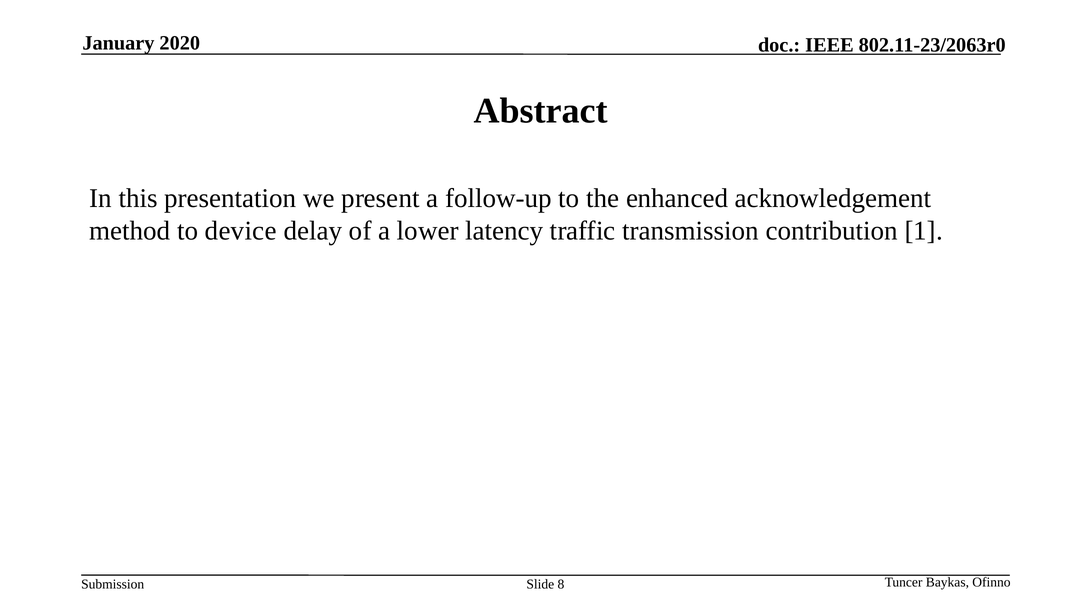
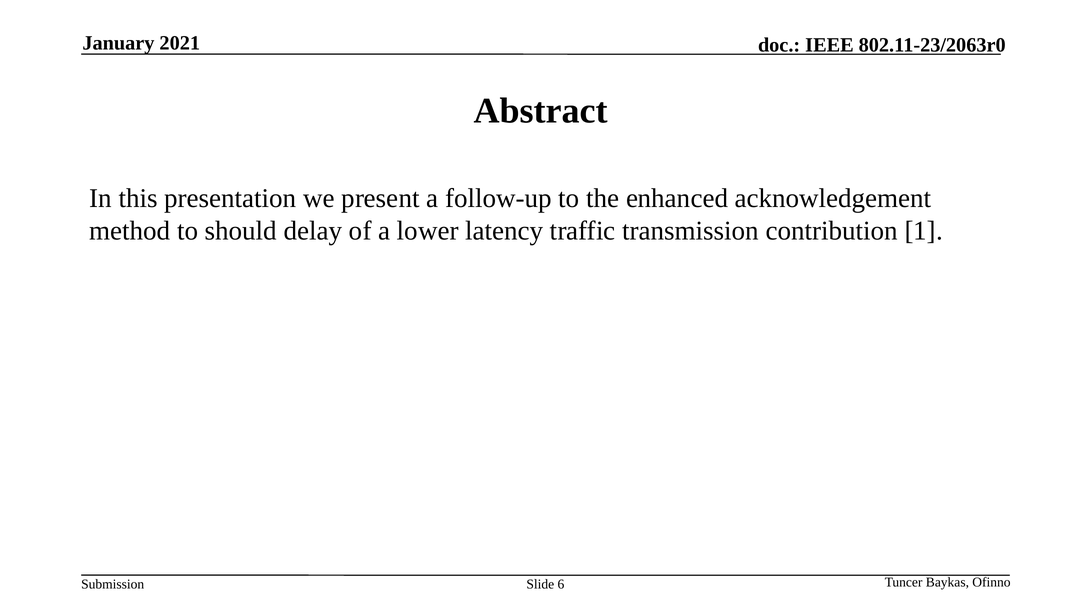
2020: 2020 -> 2021
device: device -> should
8: 8 -> 6
